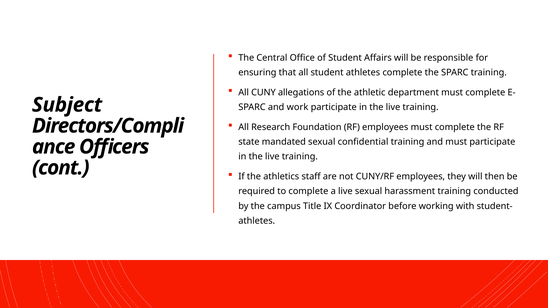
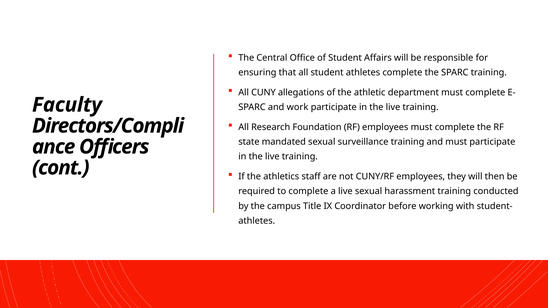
Subject: Subject -> Faculty
confidential: confidential -> surveillance
